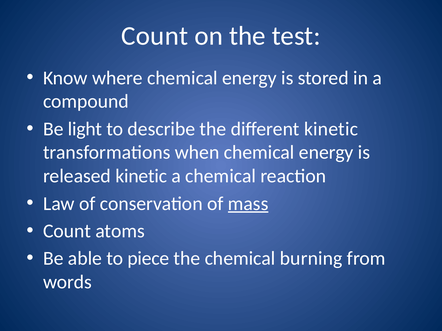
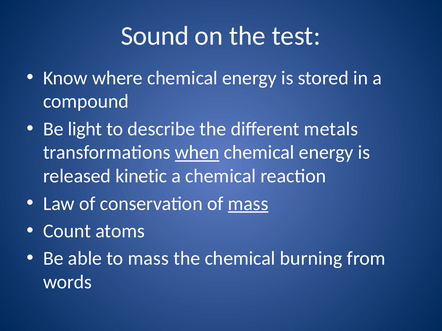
Count at (155, 36): Count -> Sound
different kinetic: kinetic -> metals
when underline: none -> present
to piece: piece -> mass
